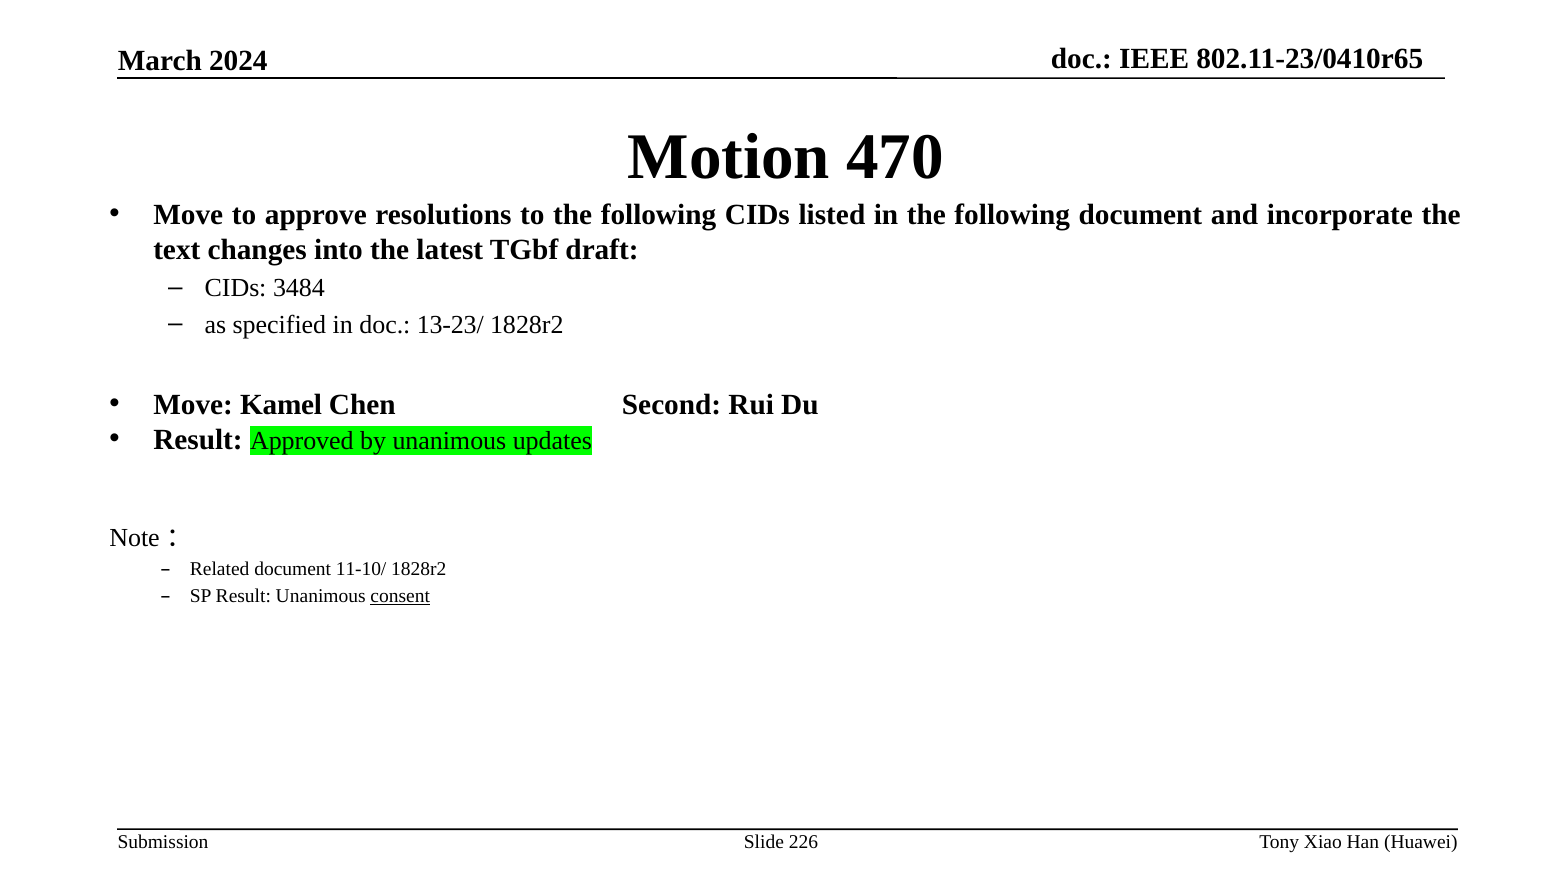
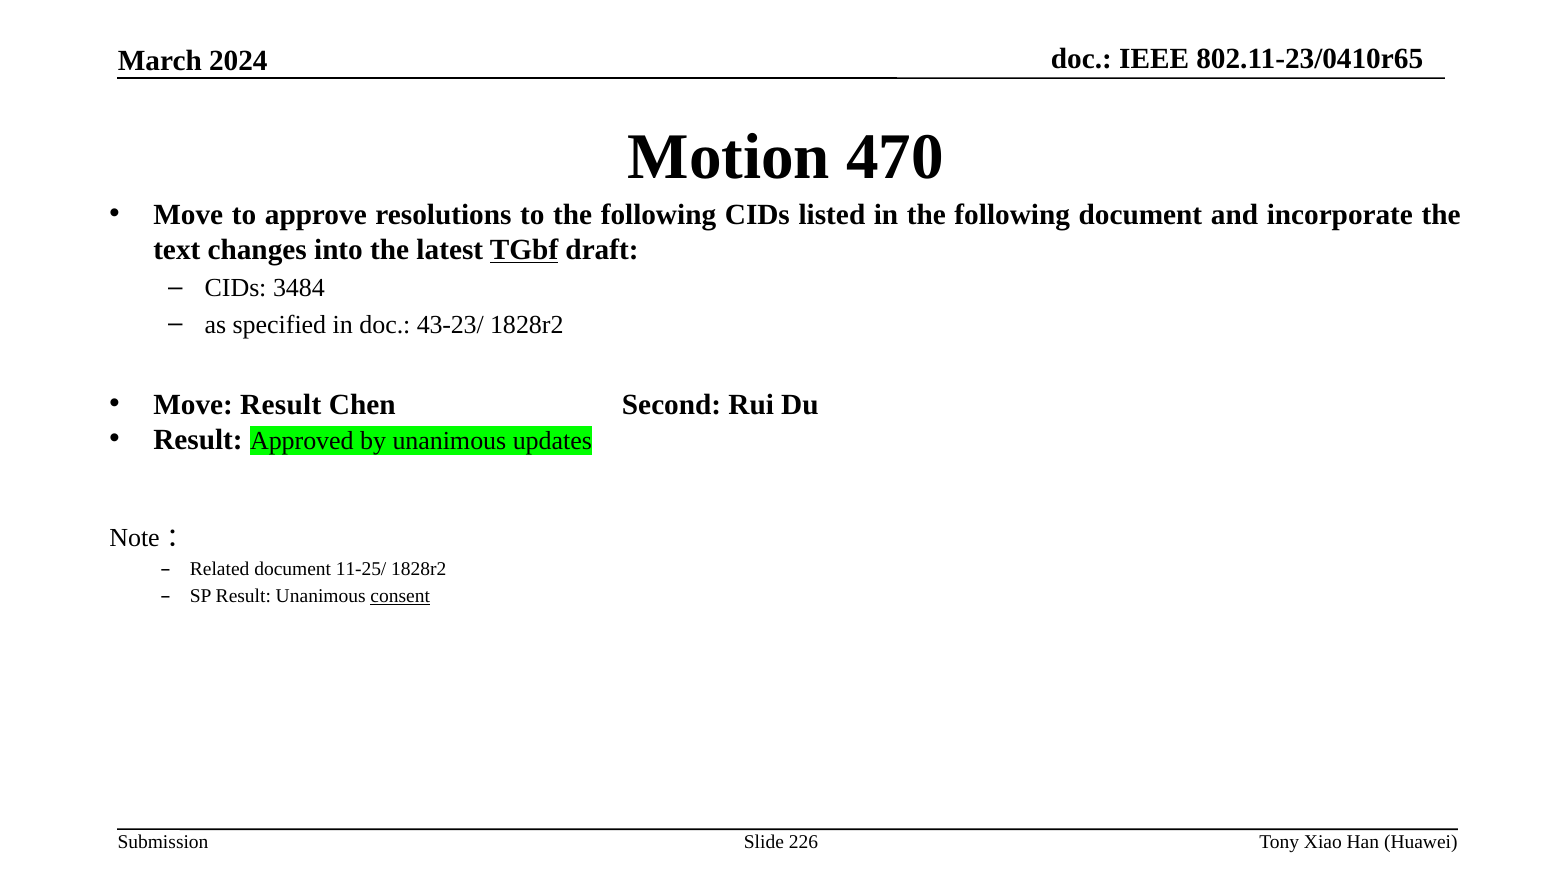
TGbf underline: none -> present
13-23/: 13-23/ -> 43-23/
Move Kamel: Kamel -> Result
11-10/: 11-10/ -> 11-25/
